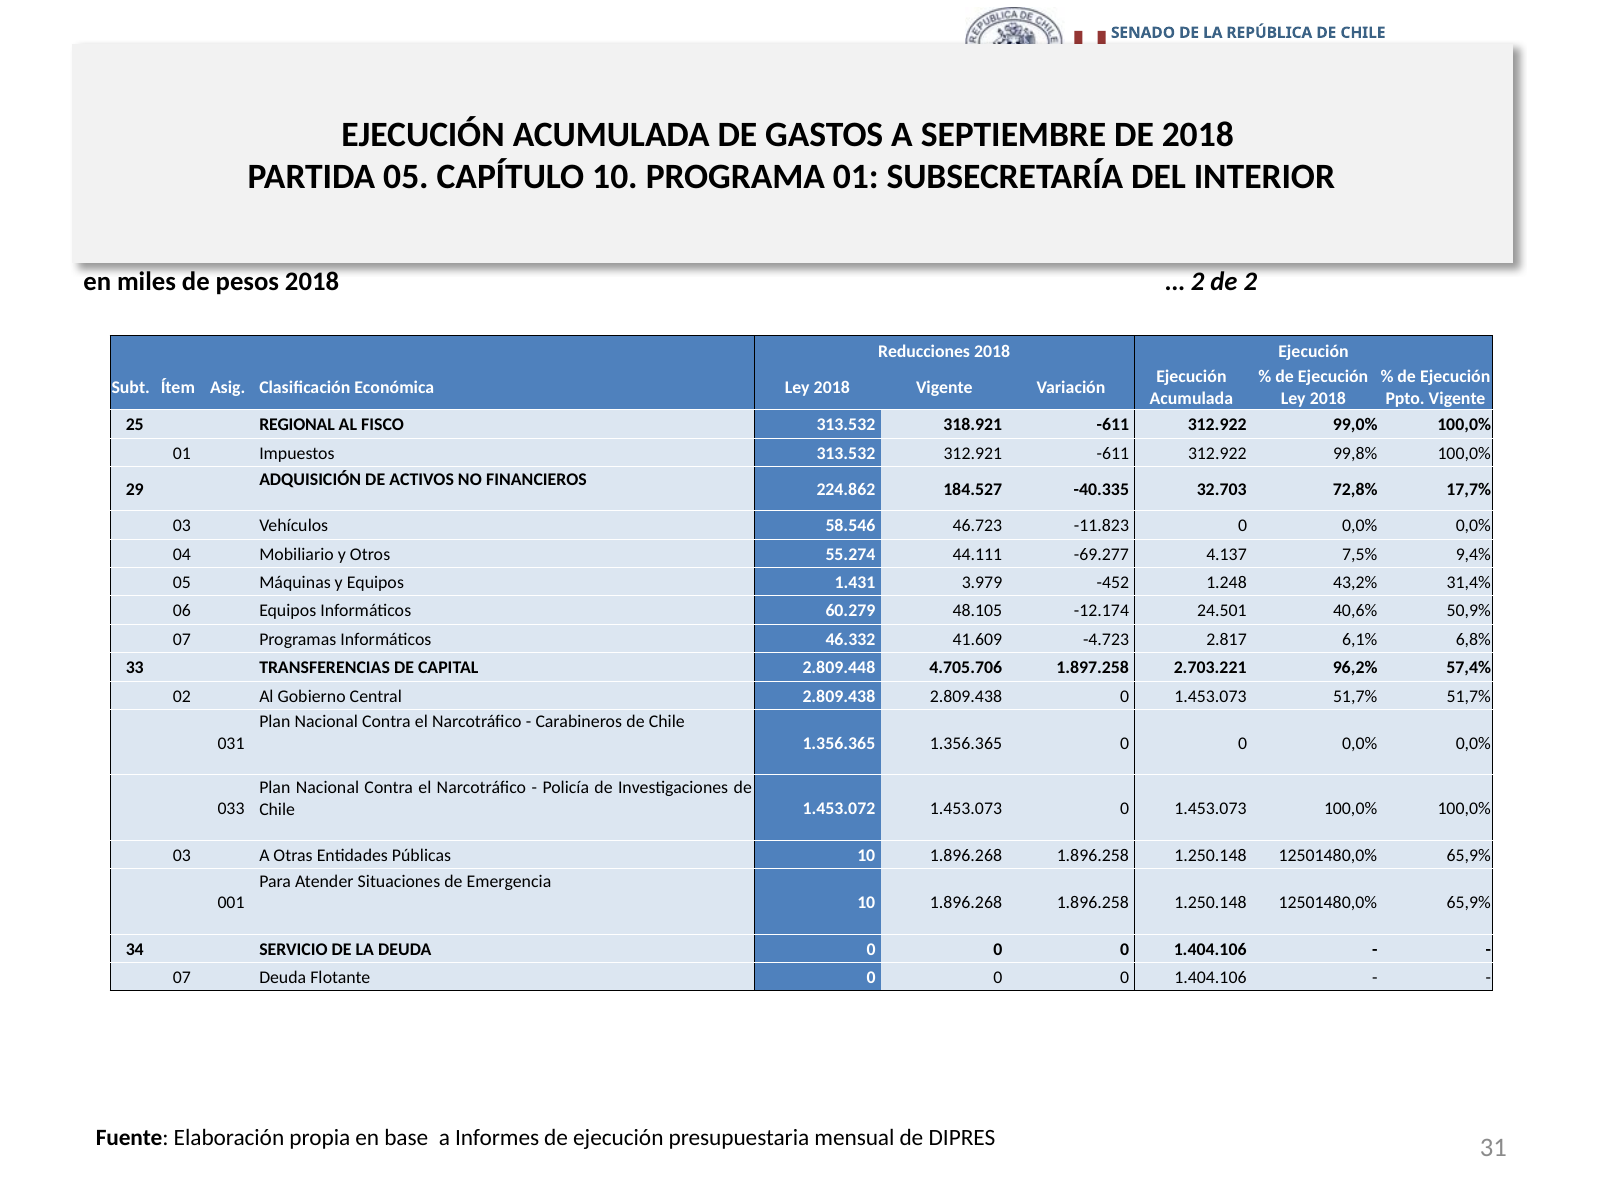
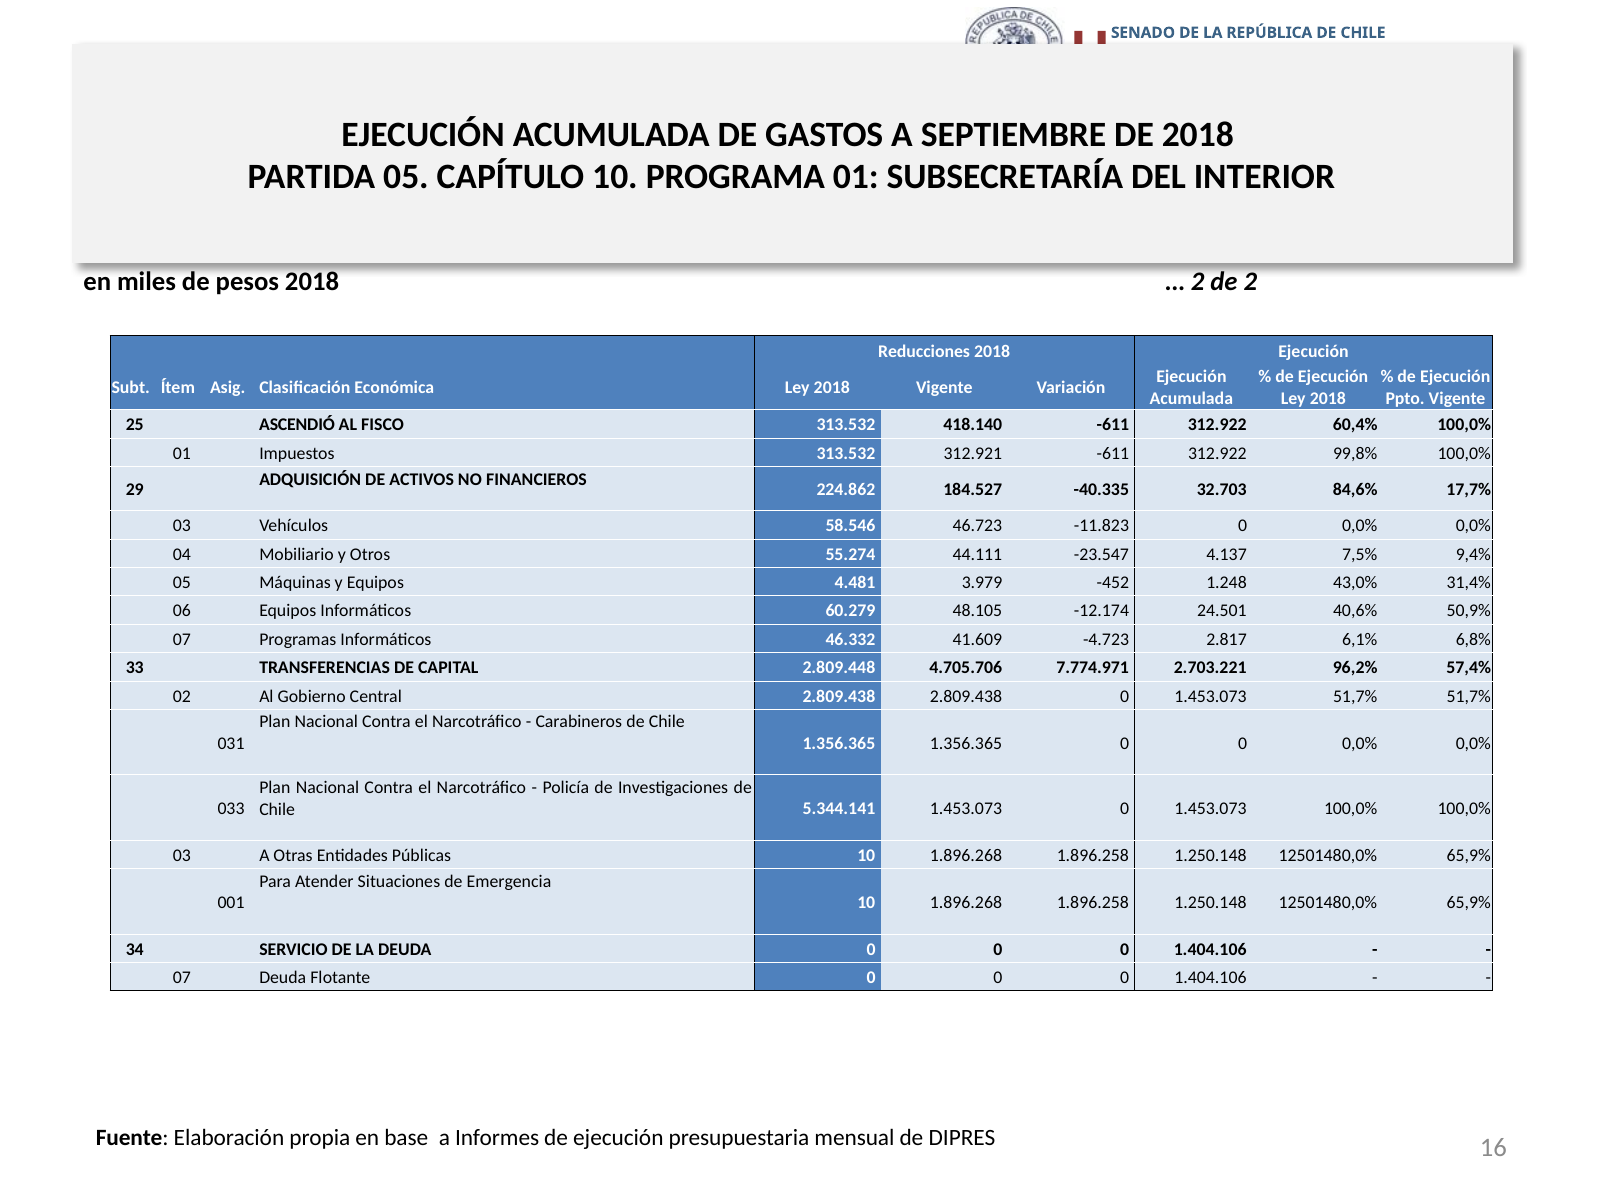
REGIONAL: REGIONAL -> ASCENDIÓ
318.921: 318.921 -> 418.140
99,0%: 99,0% -> 60,4%
72,8%: 72,8% -> 84,6%
-69.277: -69.277 -> -23.547
1.431: 1.431 -> 4.481
43,2%: 43,2% -> 43,0%
1.897.258: 1.897.258 -> 7.774.971
1.453.072: 1.453.072 -> 5.344.141
31: 31 -> 16
